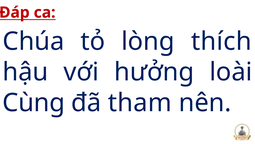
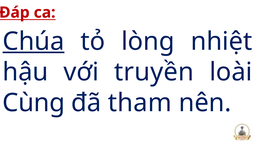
Chúa underline: none -> present
thích: thích -> nhiệt
hưởng: hưởng -> truyền
